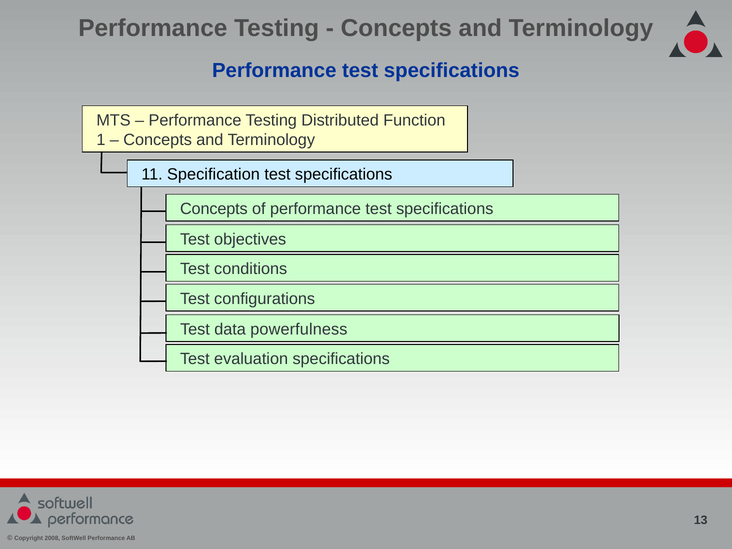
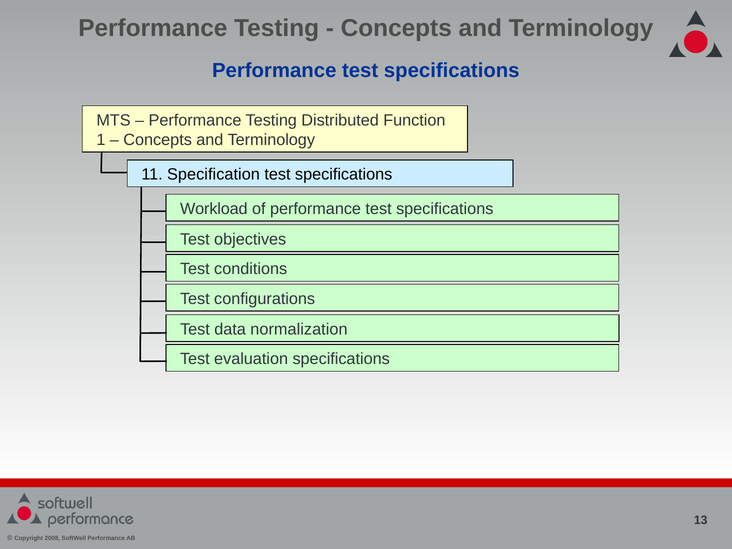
Concepts at (214, 209): Concepts -> Workload
powerfulness: powerfulness -> normalization
